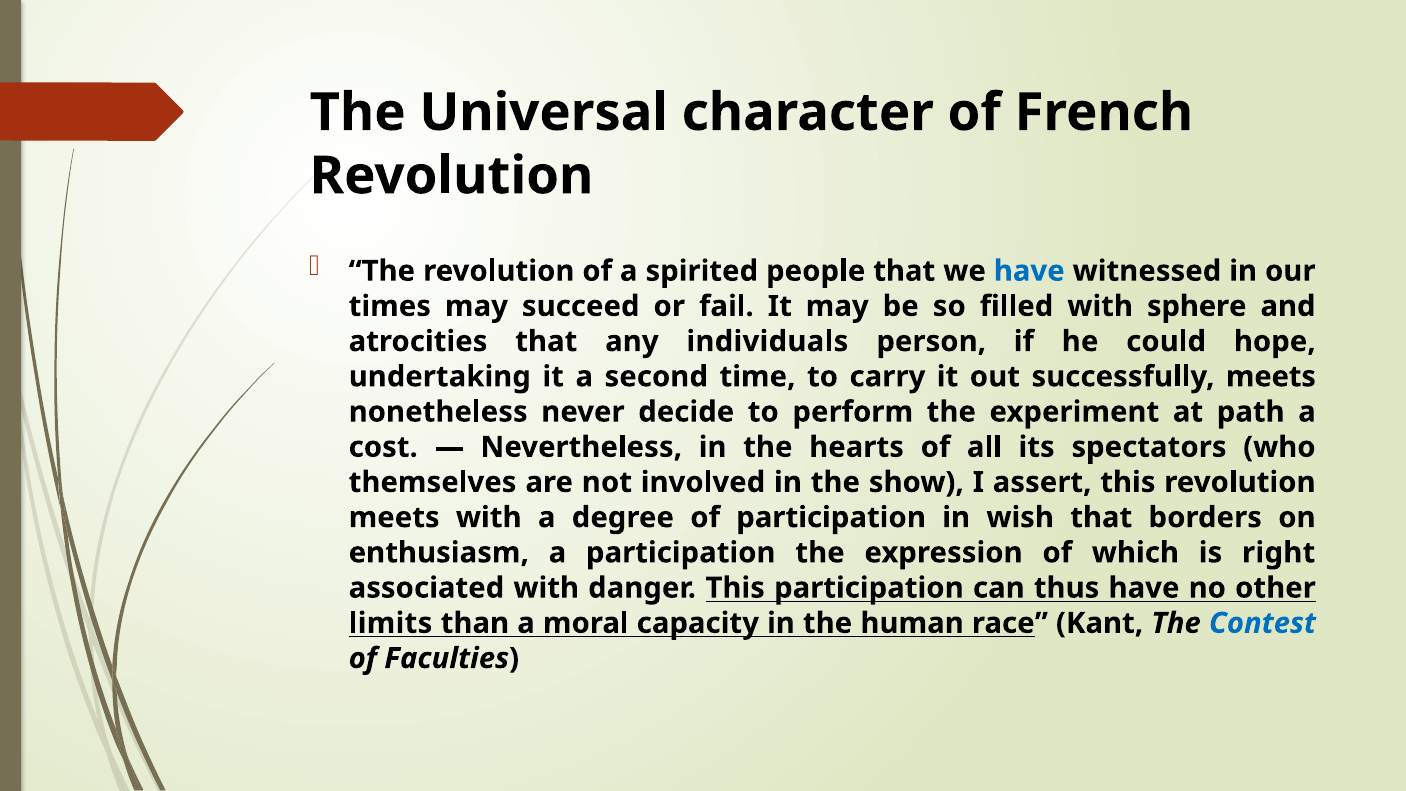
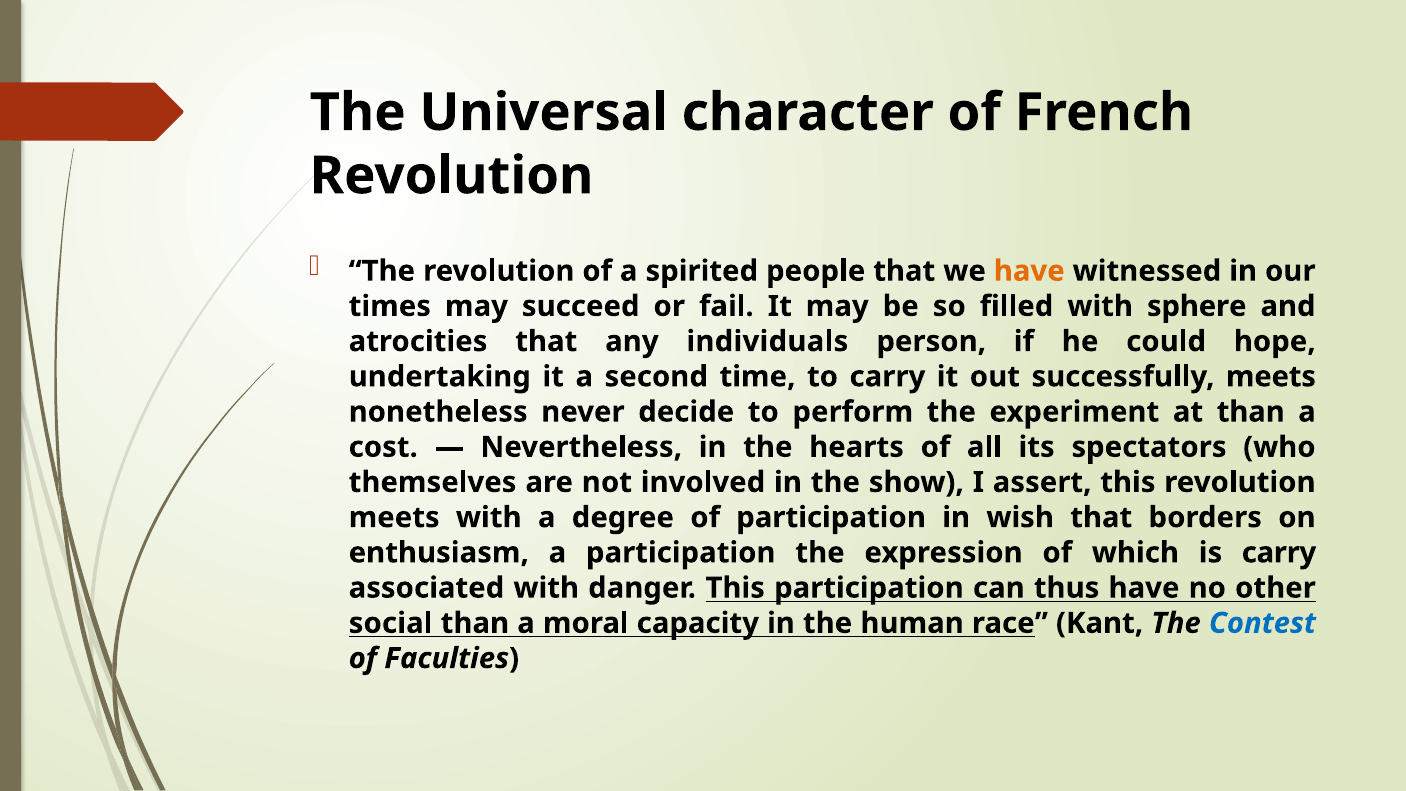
have at (1029, 271) colour: blue -> orange
at path: path -> than
is right: right -> carry
limits: limits -> social
